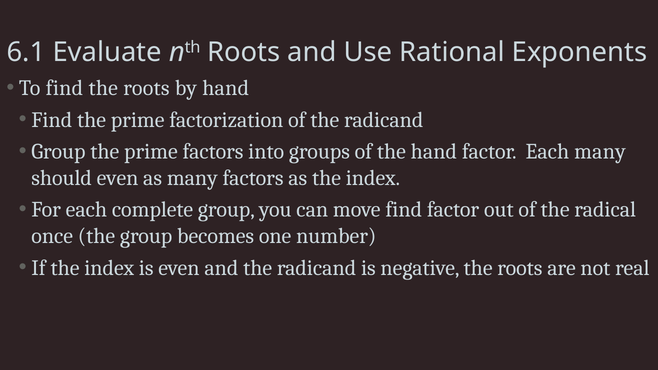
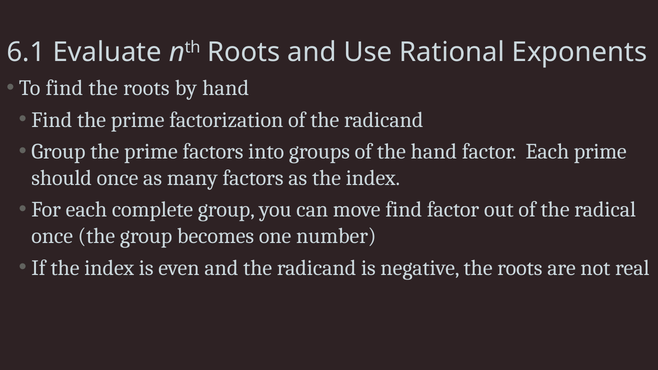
Each many: many -> prime
should even: even -> once
